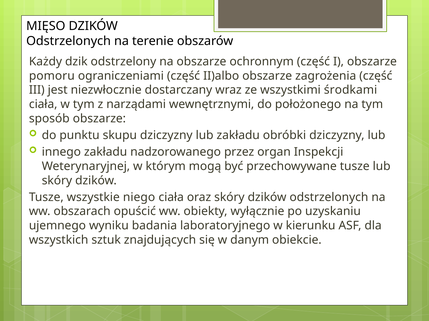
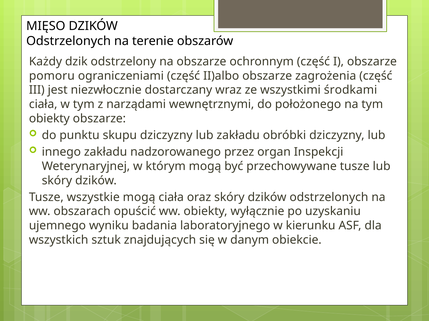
sposób at (49, 119): sposób -> obiekty
wszystkie niego: niego -> mogą
